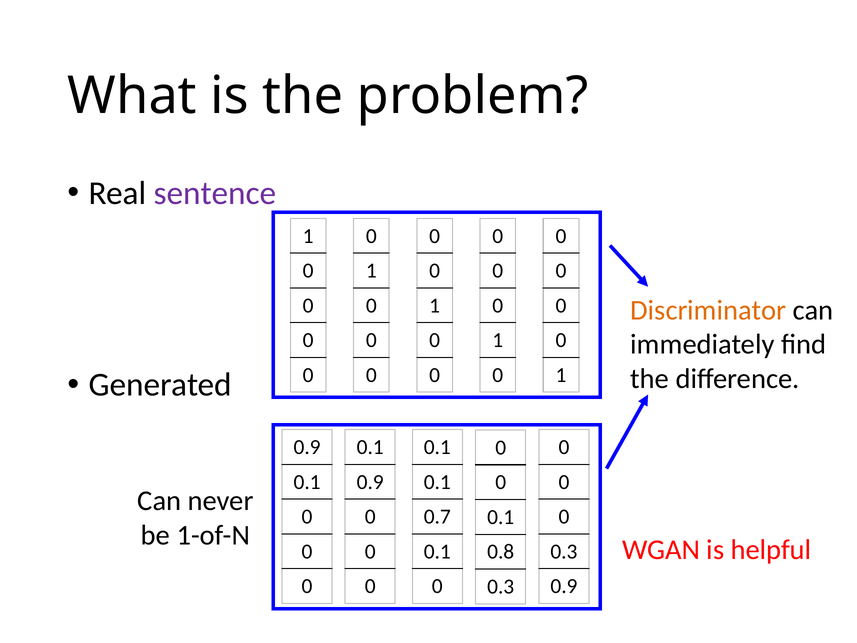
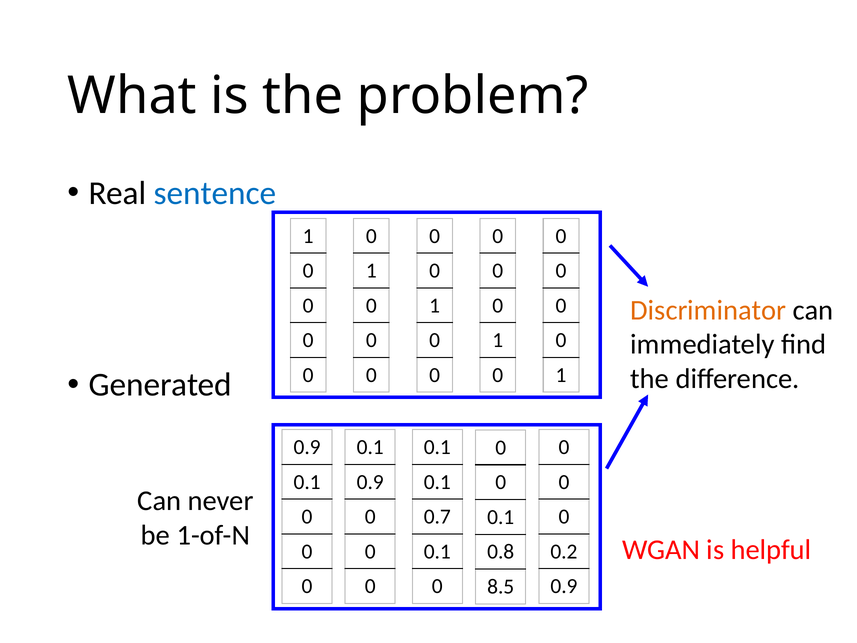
sentence colour: purple -> blue
0.3 at (564, 551): 0.3 -> 0.2
0.3 at (501, 586): 0.3 -> 8.5
